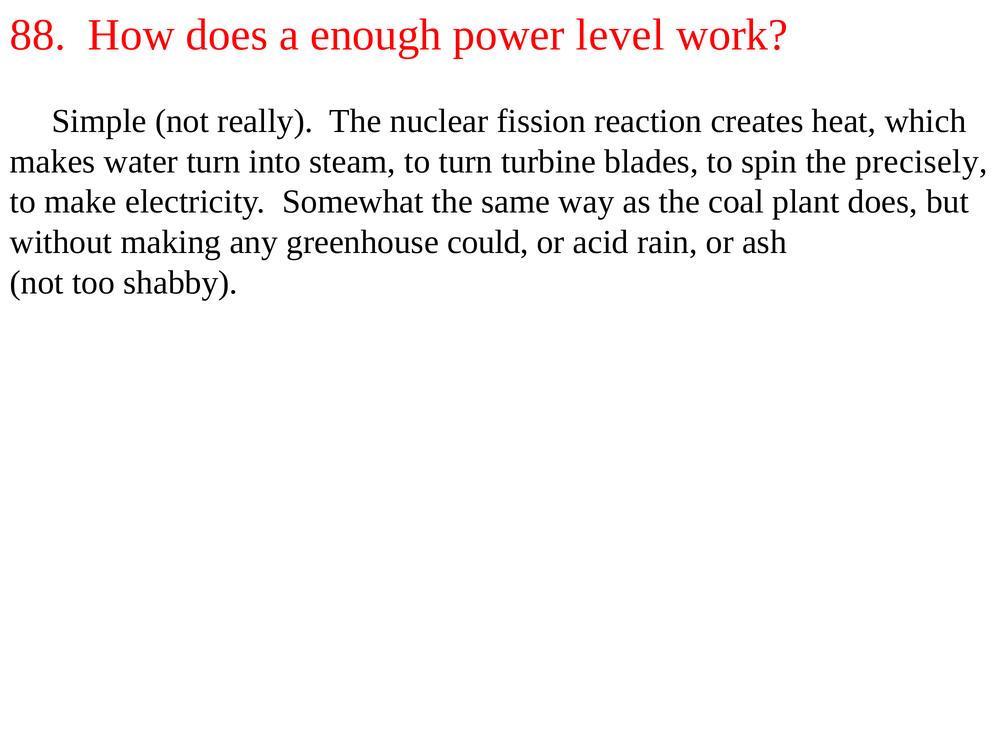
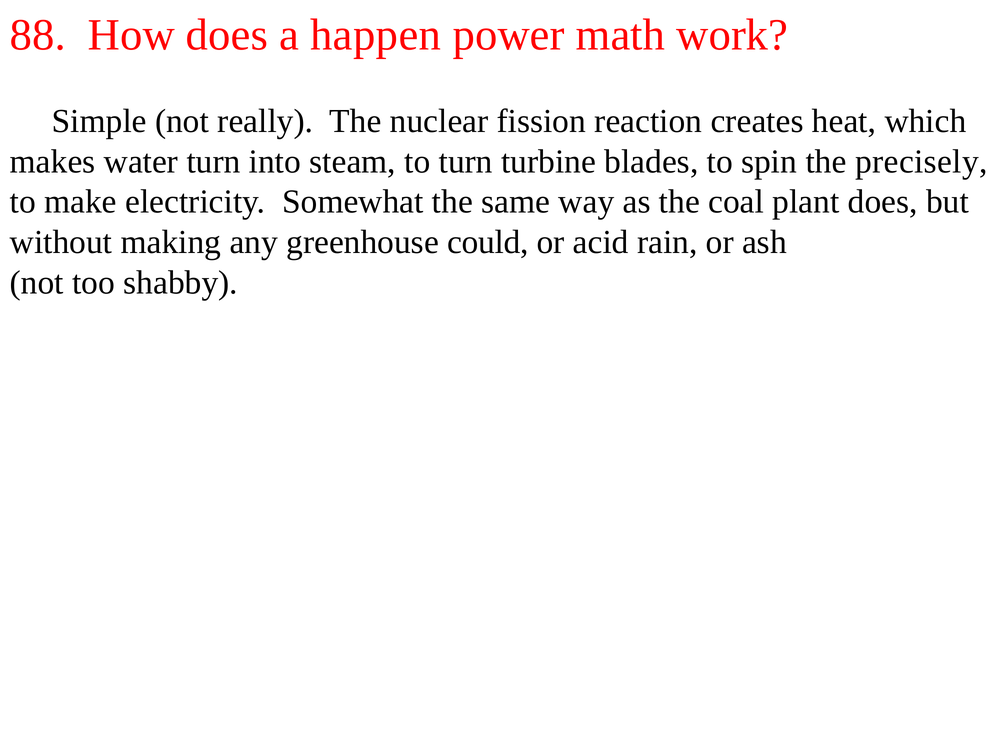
enough: enough -> happen
level: level -> math
